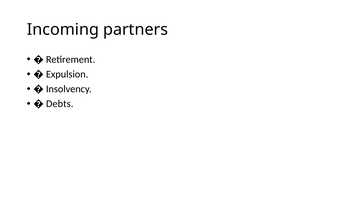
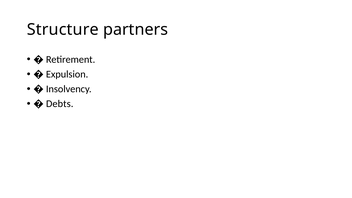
Incoming: Incoming -> Structure
